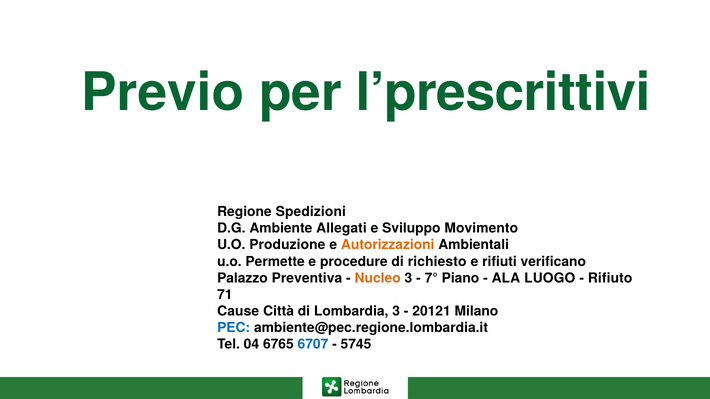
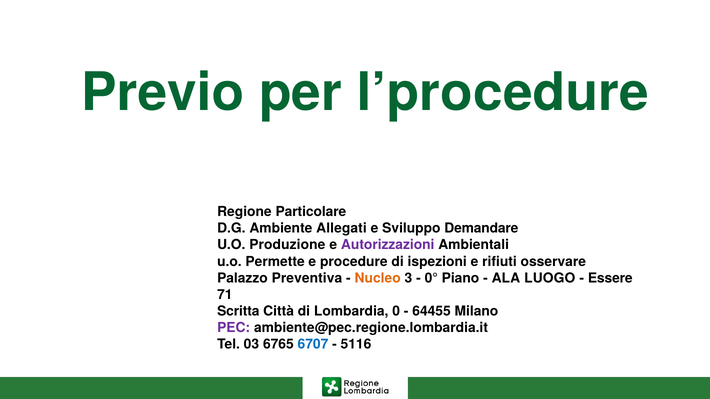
l’prescrittivi: l’prescrittivi -> l’procedure
Spedizioni: Spedizioni -> Particolare
Movimento: Movimento -> Demandare
Autorizzazioni colour: orange -> purple
richiesto: richiesto -> ispezioni
verificano: verificano -> osservare
7°: 7° -> 0°
Rifiuto: Rifiuto -> Essere
Cause: Cause -> Scritta
Lombardia 3: 3 -> 0
20121: 20121 -> 64455
PEC colour: blue -> purple
04: 04 -> 03
5745: 5745 -> 5116
